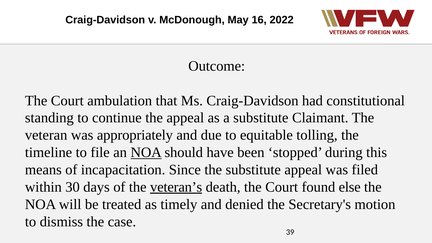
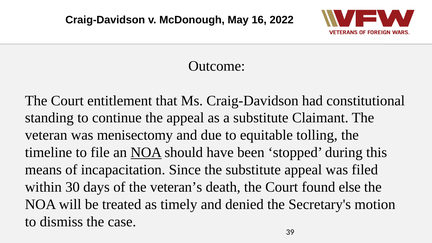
ambulation: ambulation -> entitlement
appropriately: appropriately -> menisectomy
veteran’s underline: present -> none
